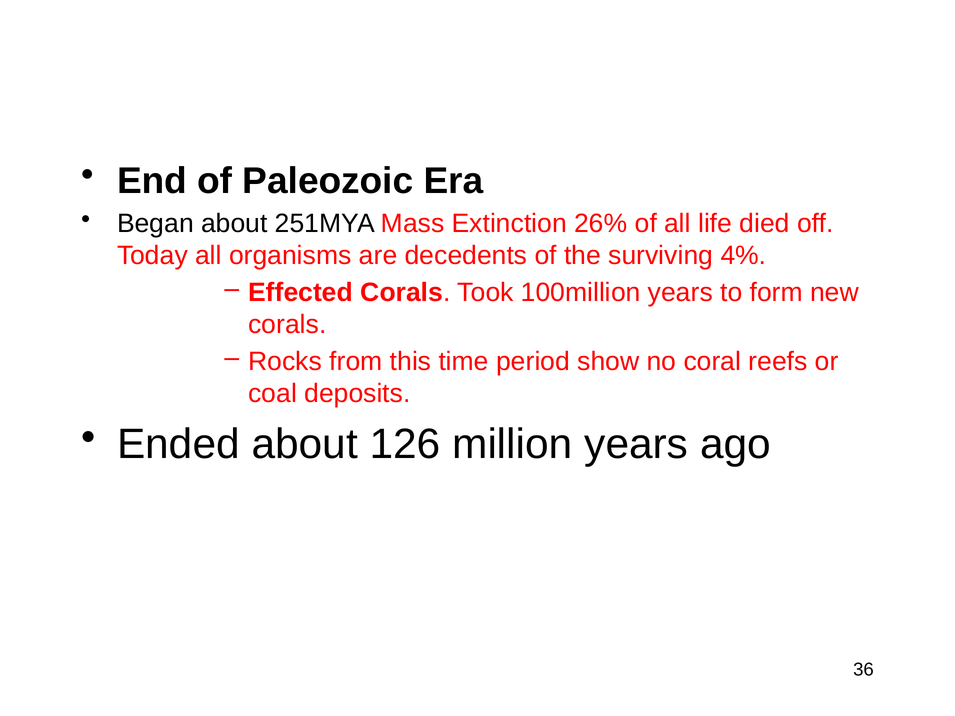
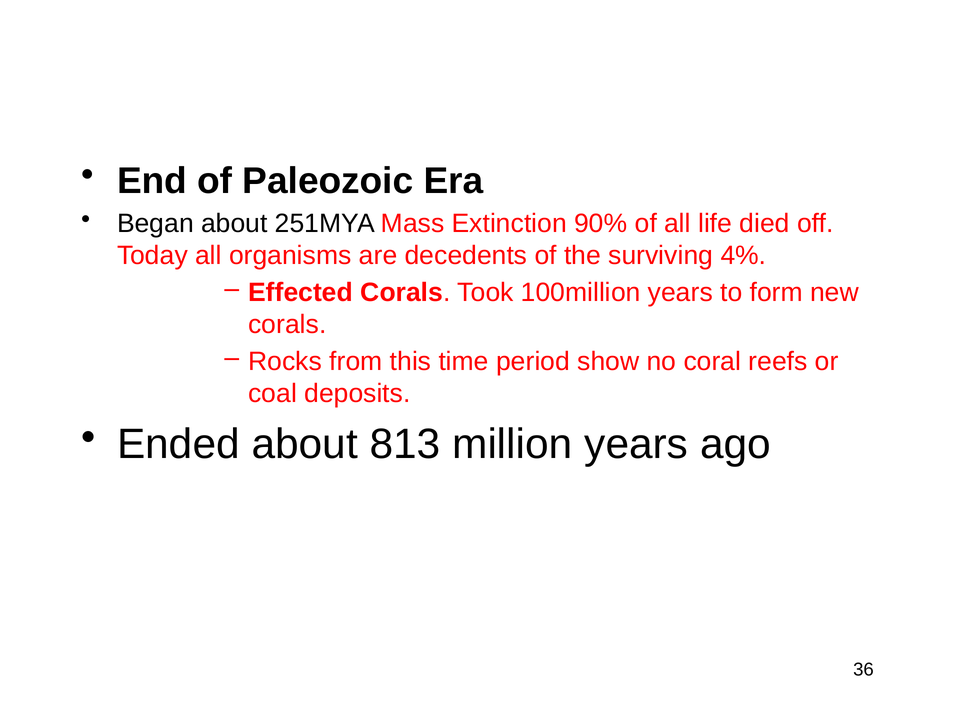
26%: 26% -> 90%
126: 126 -> 813
